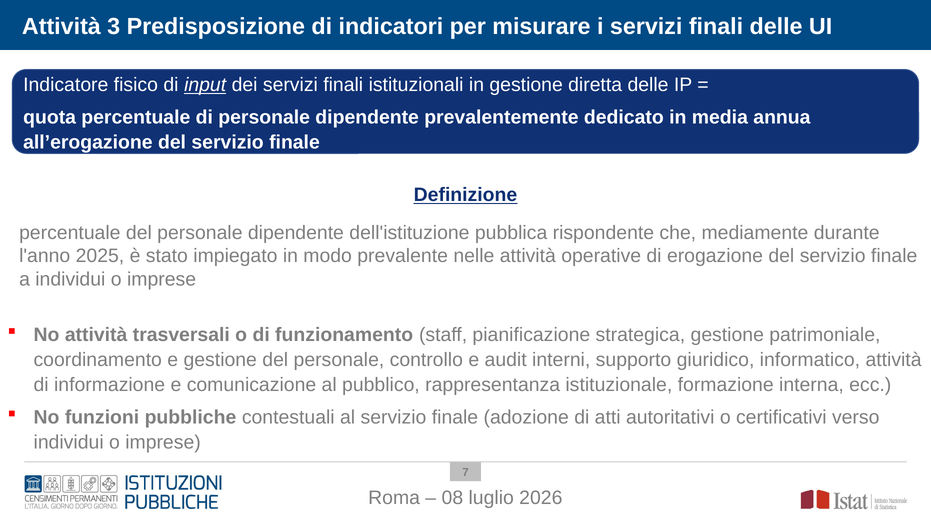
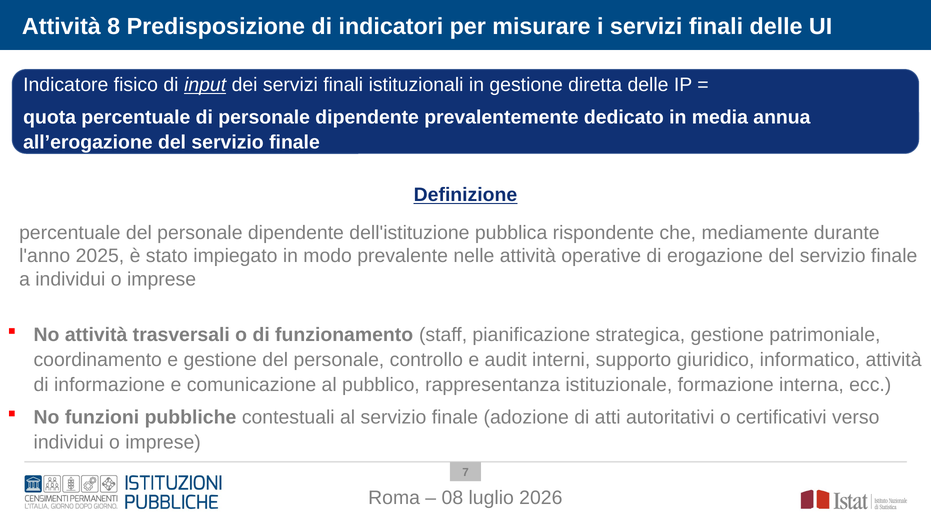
3: 3 -> 8
